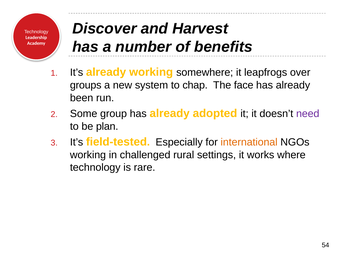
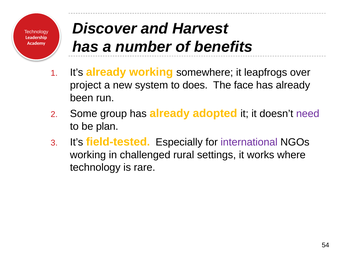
groups: groups -> project
chap: chap -> does
international colour: orange -> purple
